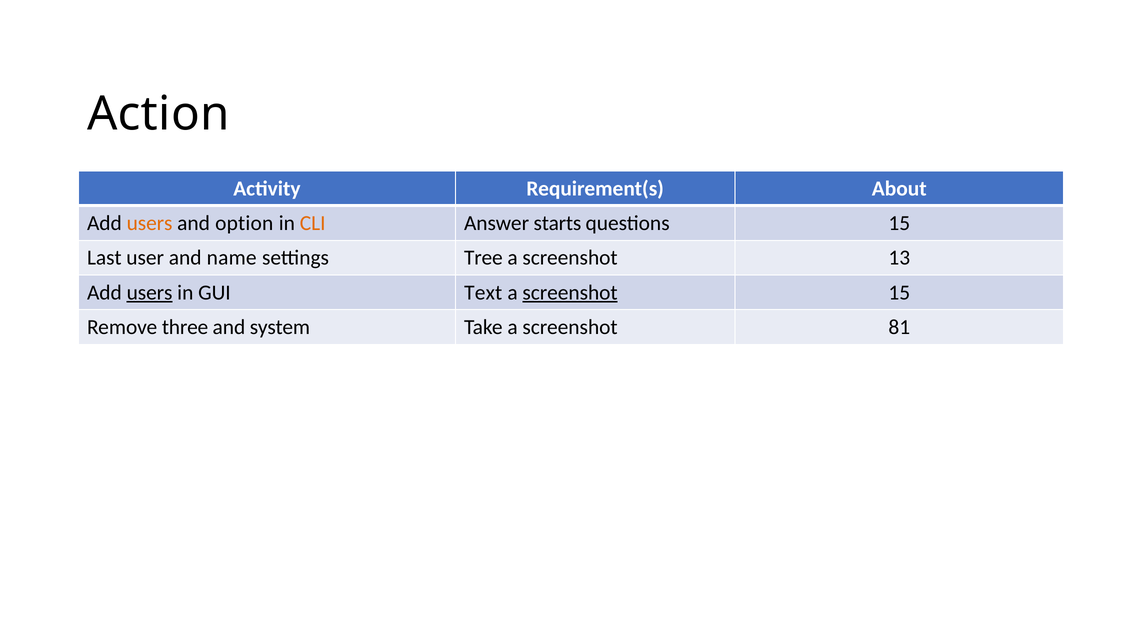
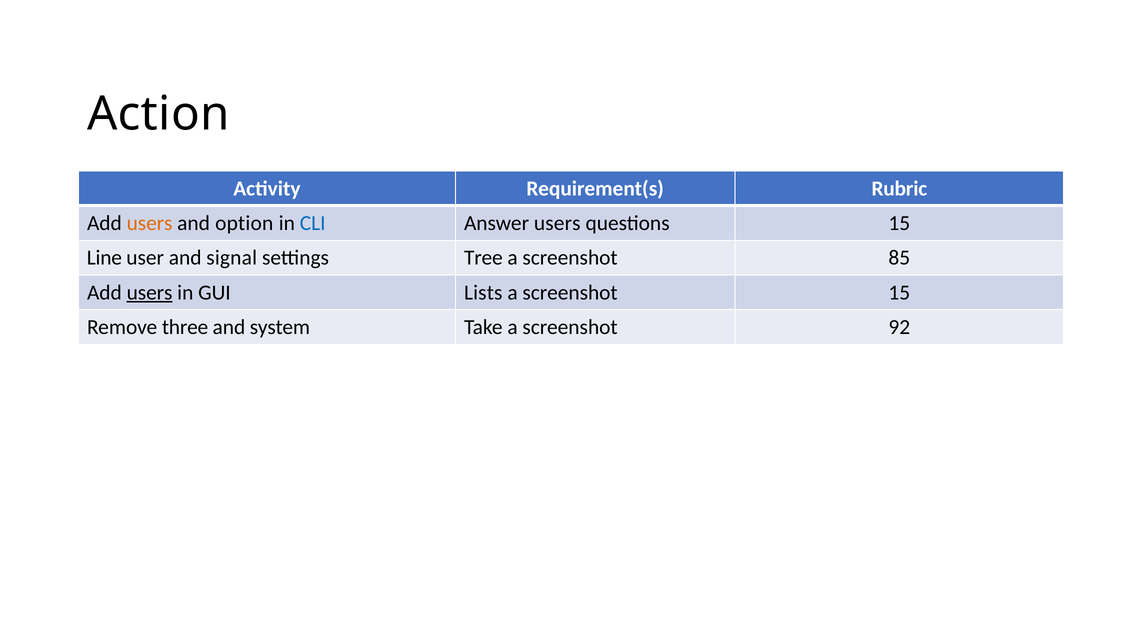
About: About -> Rubric
CLI colour: orange -> blue
Answer starts: starts -> users
Last: Last -> Line
name: name -> signal
13: 13 -> 85
Text: Text -> Lists
screenshot at (570, 293) underline: present -> none
81: 81 -> 92
